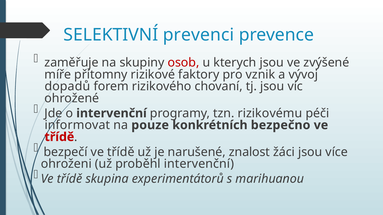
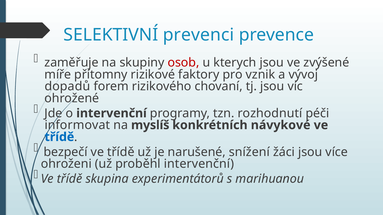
rizikovému: rizikovému -> rozhodnutí
pouze: pouze -> myslíš
bezpečno: bezpečno -> návykové
třídě at (59, 137) colour: red -> blue
znalost: znalost -> snížení
